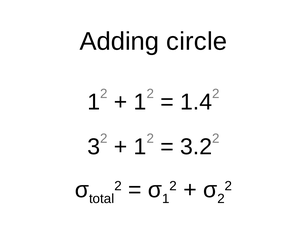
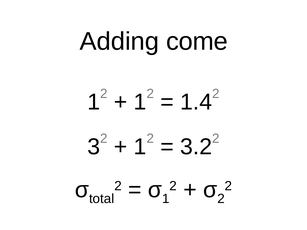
circle: circle -> come
